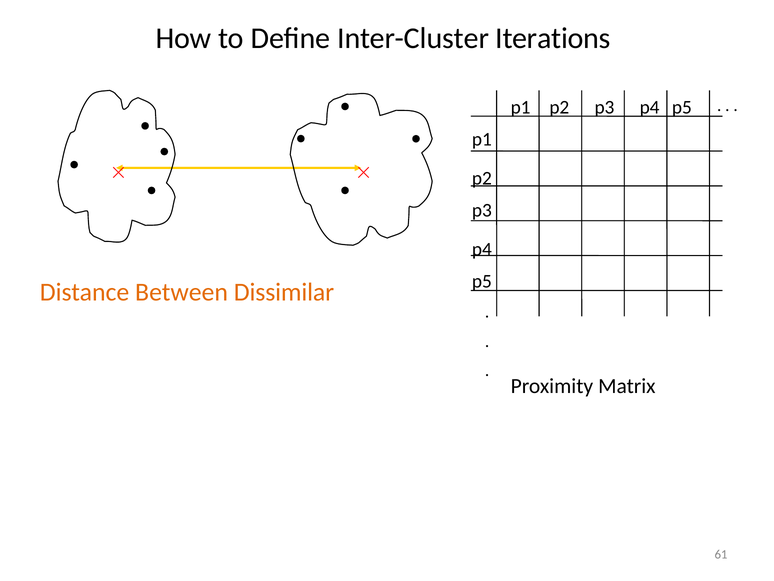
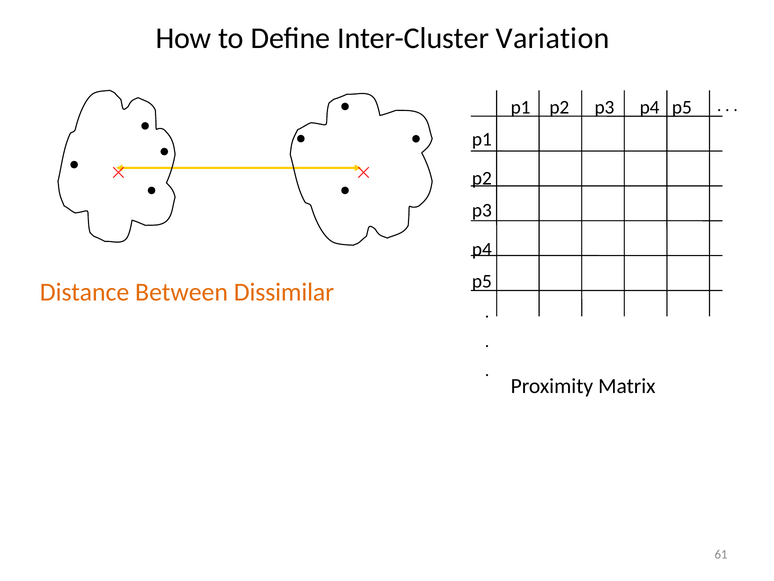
Iterations: Iterations -> Variation
